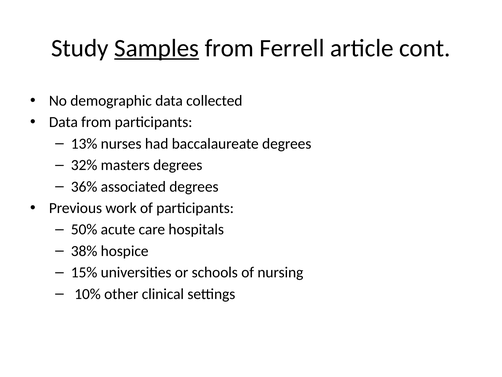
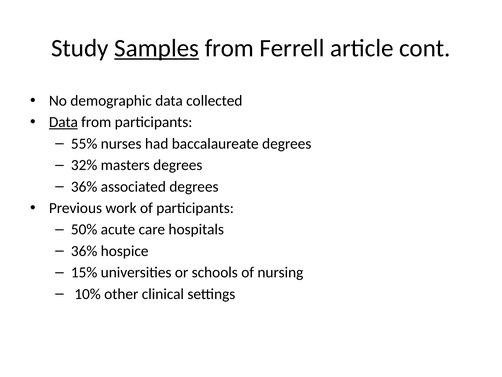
Data at (63, 122) underline: none -> present
13%: 13% -> 55%
38% at (84, 251): 38% -> 36%
